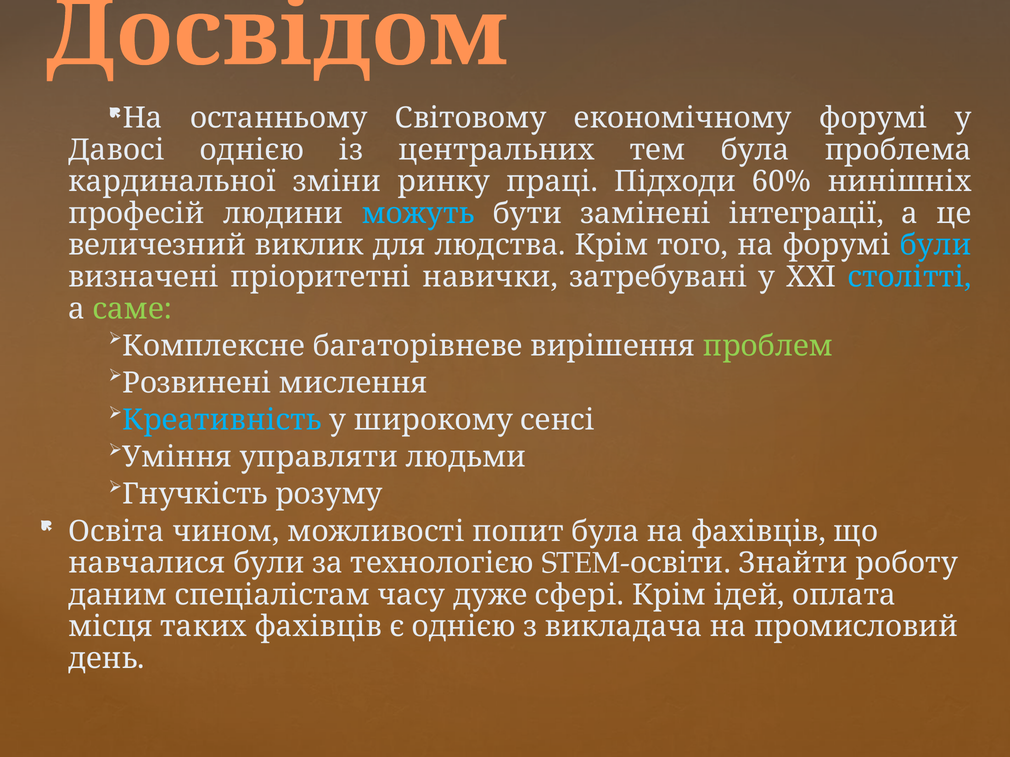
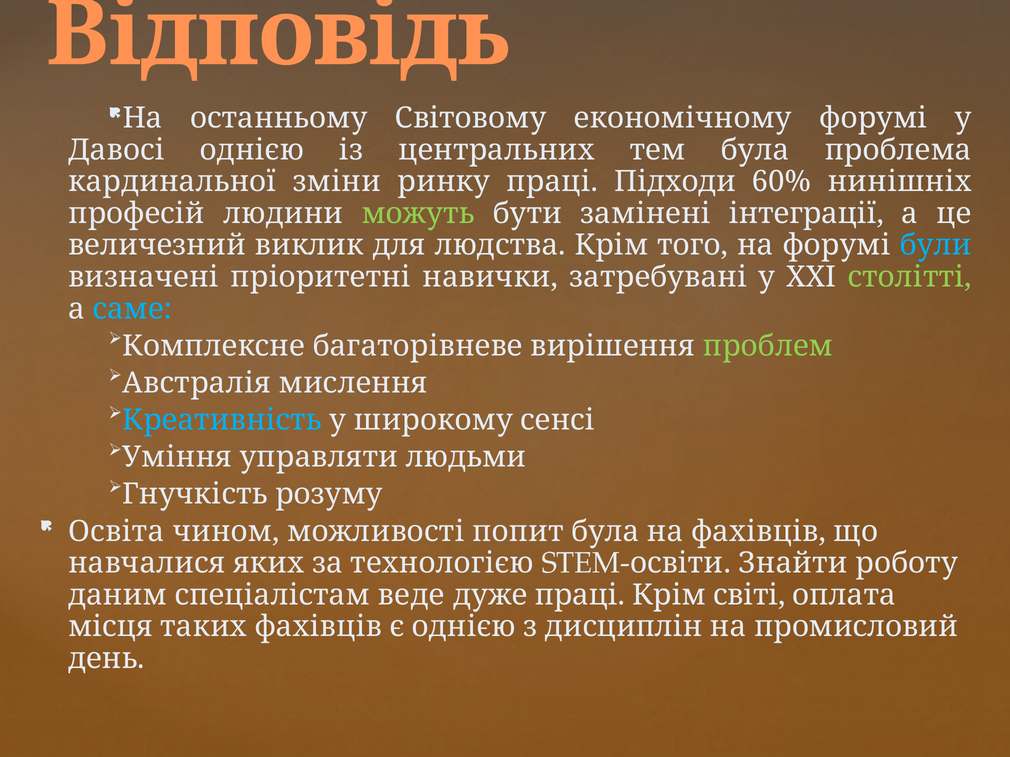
Досвідом: Досвідом -> Відповідь
можуть colour: light blue -> light green
столітті colour: light blue -> light green
саме colour: light green -> light blue
Розвинені: Розвинені -> Австралія
навчалися були: були -> яких
часу: часу -> веде
дуже сфері: сфері -> праці
ідей: ідей -> світі
викладача: викладача -> дисциплін
